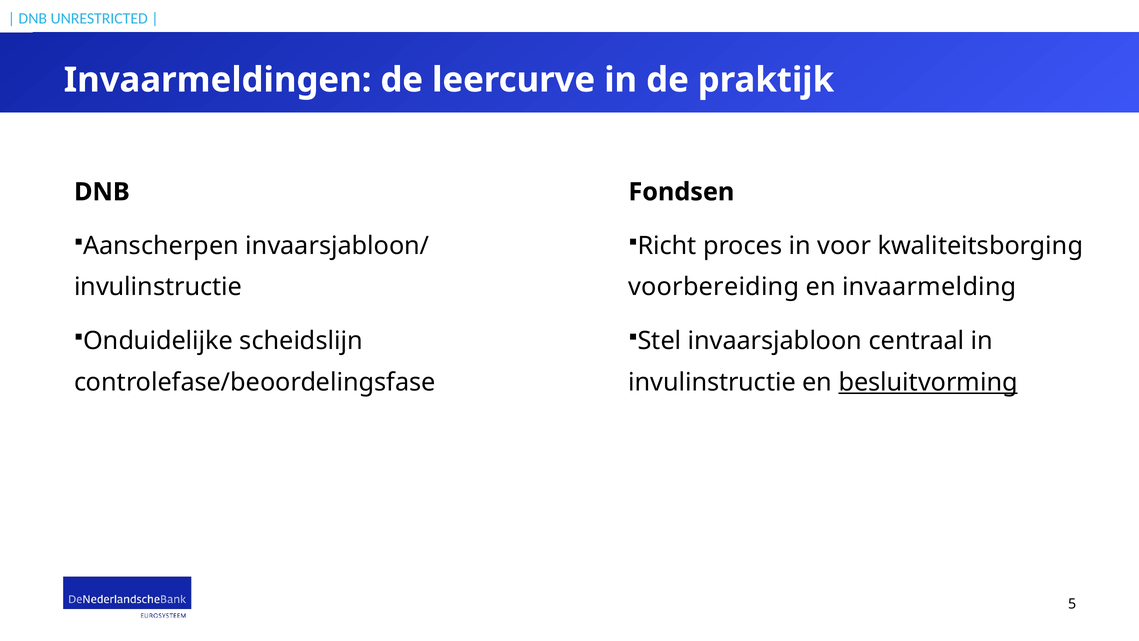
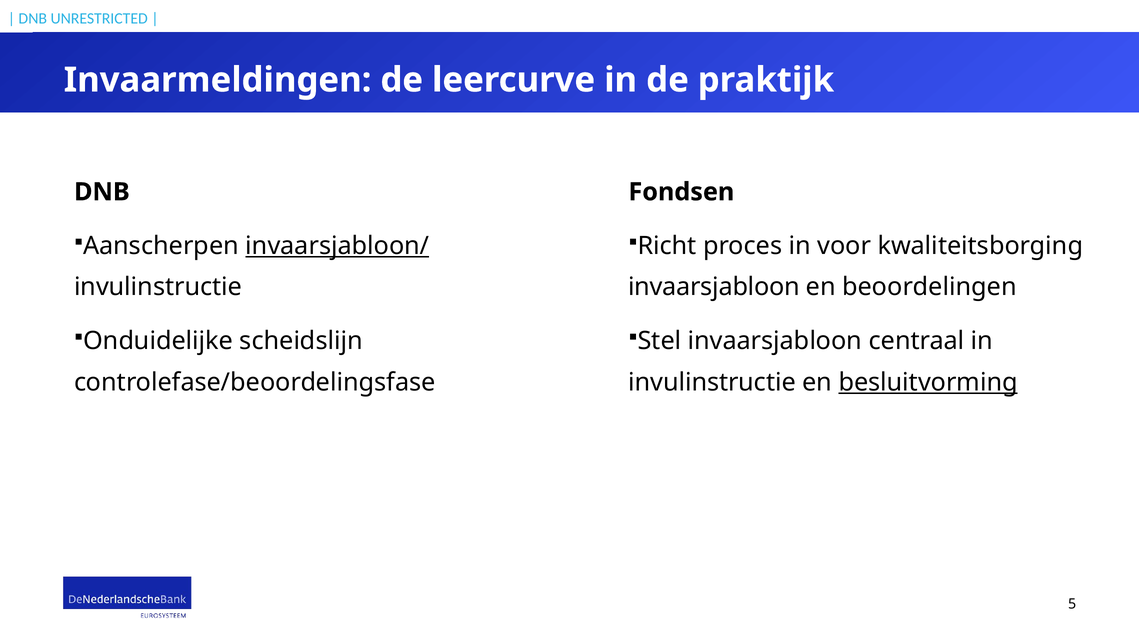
invaarsjabloon/ underline: none -> present
voorbereiding at (714, 287): voorbereiding -> invaarsjabloon
invaarmelding: invaarmelding -> beoordelingen
